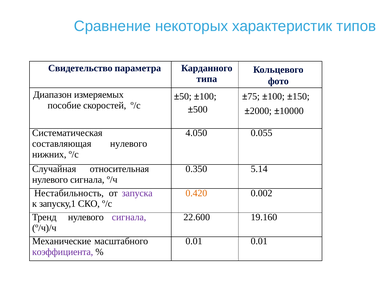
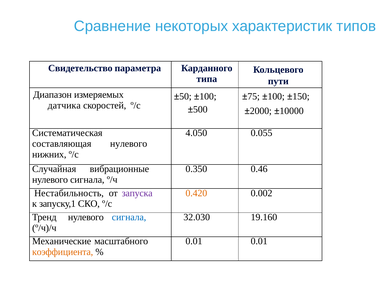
фото: фото -> пути
пособие: пособие -> датчика
относительная: относительная -> вибрационные
5.14: 5.14 -> 0.46
сигнала at (129, 217) colour: purple -> blue
22.600: 22.600 -> 32.030
коэффициента colour: purple -> orange
